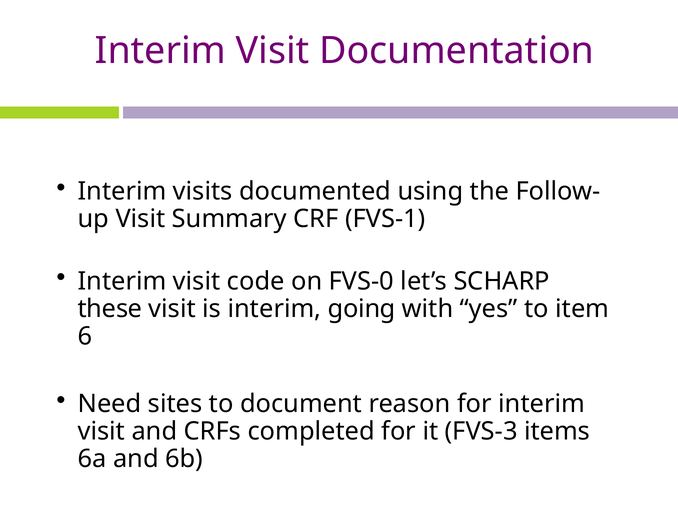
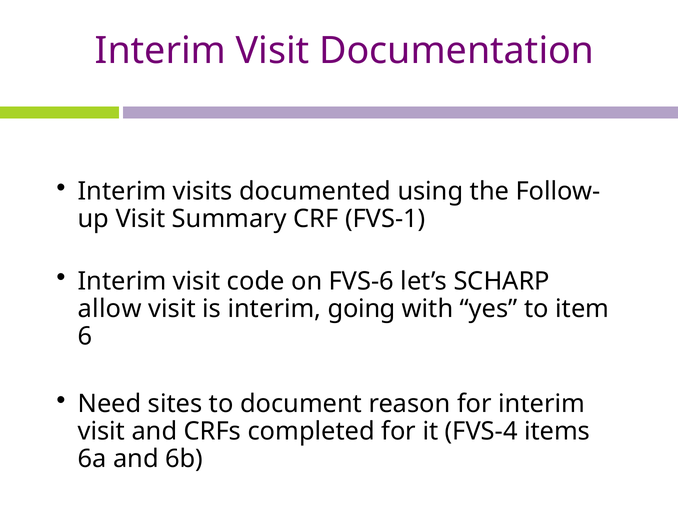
FVS-0: FVS-0 -> FVS-6
these: these -> allow
FVS-3: FVS-3 -> FVS-4
